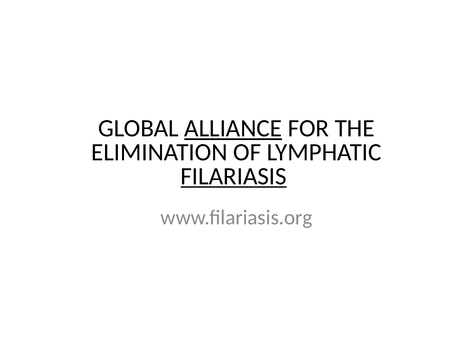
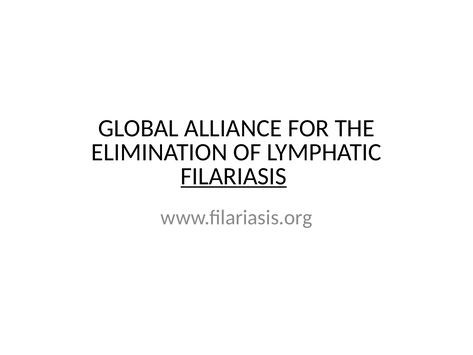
ALLIANCE underline: present -> none
